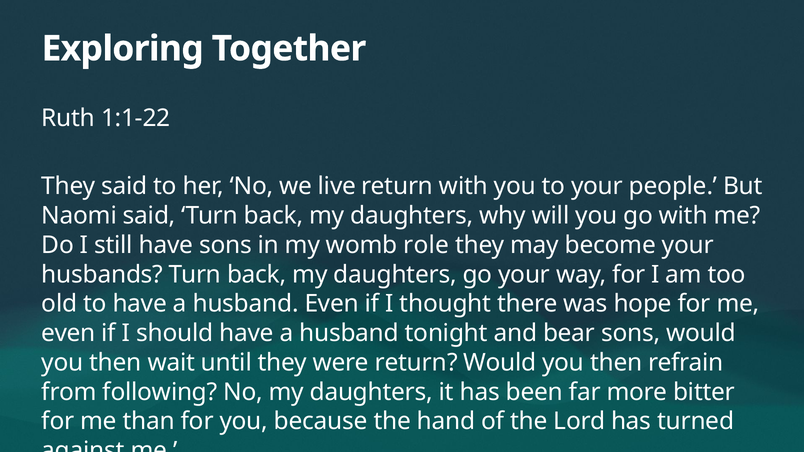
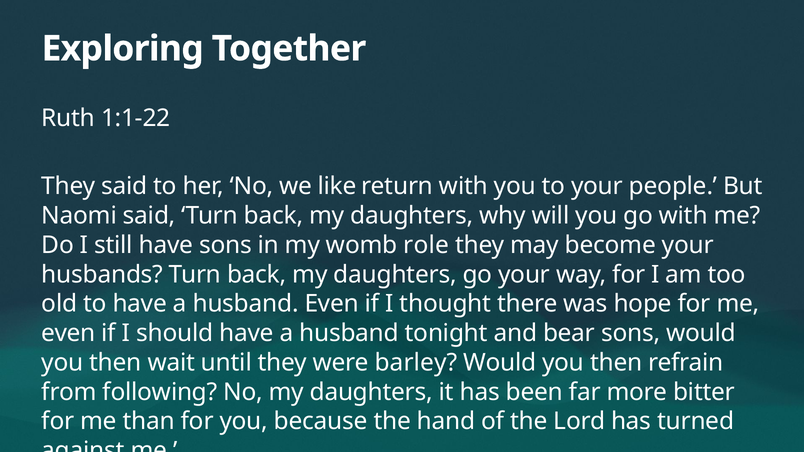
live: live -> like
were return: return -> barley
